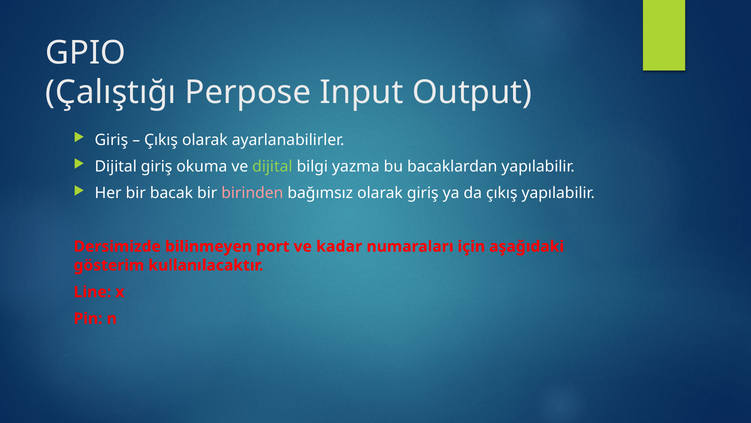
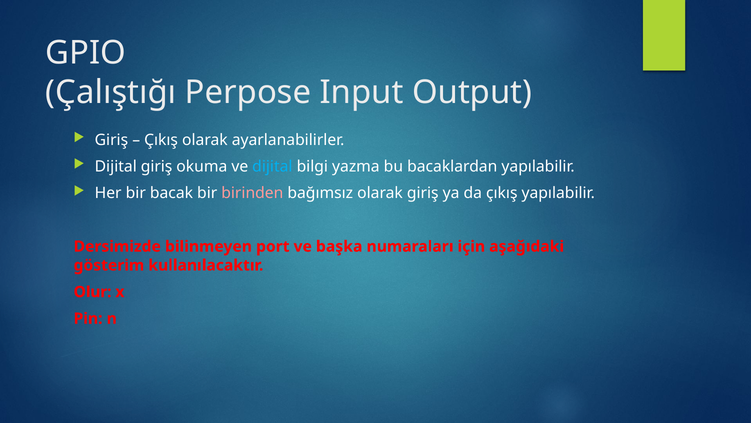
dijital at (272, 166) colour: light green -> light blue
kadar: kadar -> başka
Line: Line -> Olur
